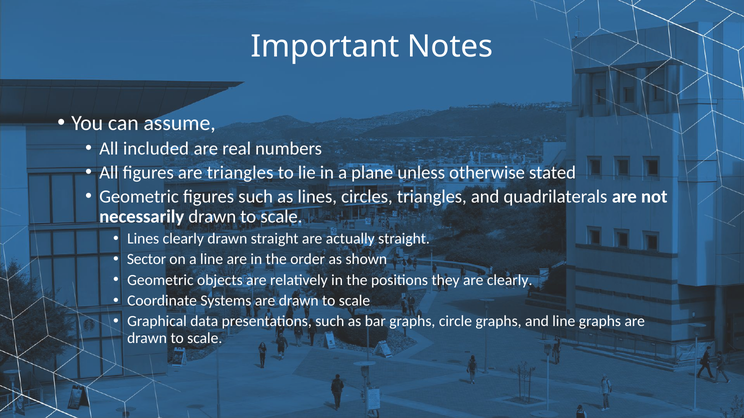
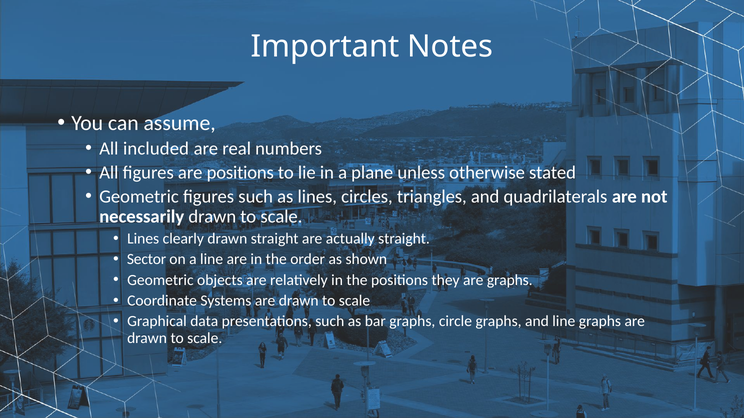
are triangles: triangles -> positions
are clearly: clearly -> graphs
